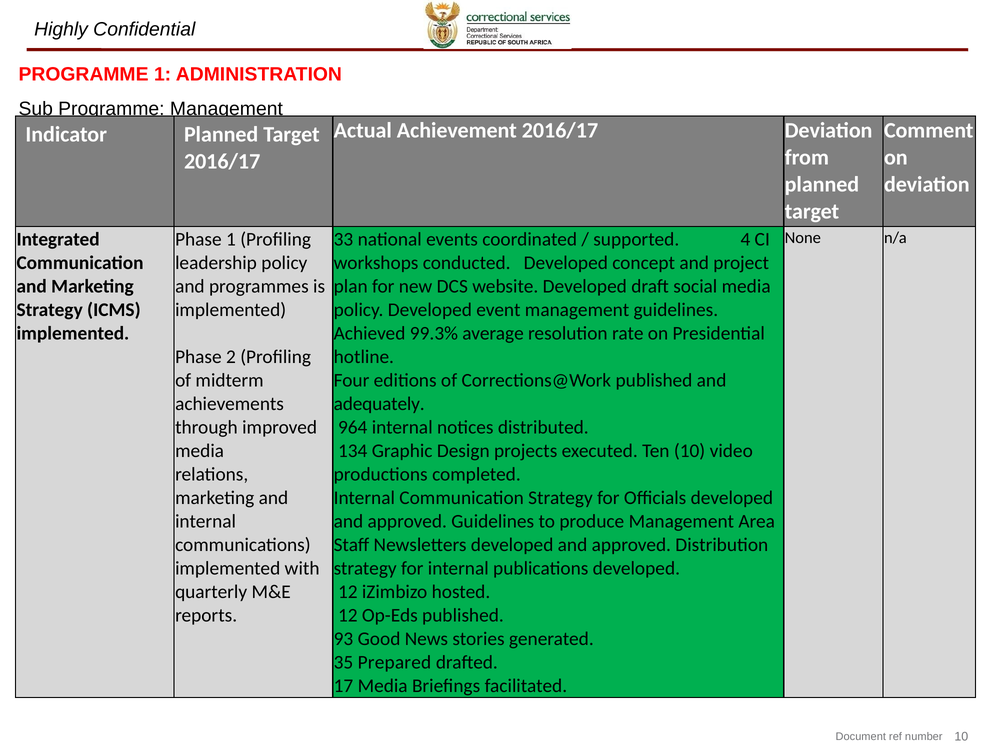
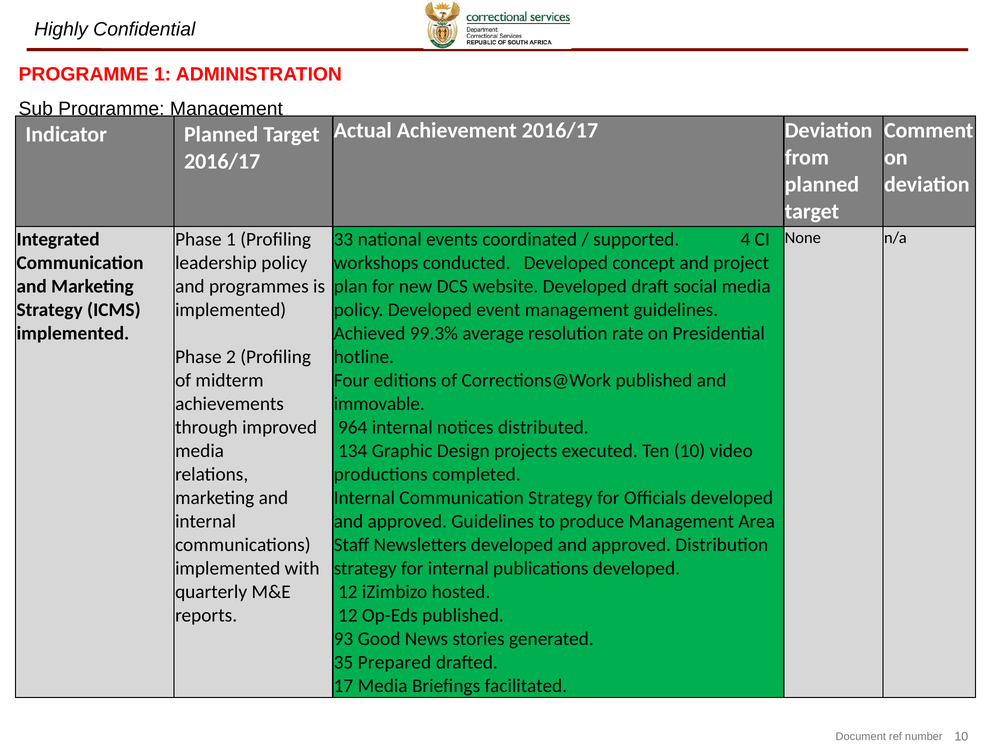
adequately: adequately -> immovable
